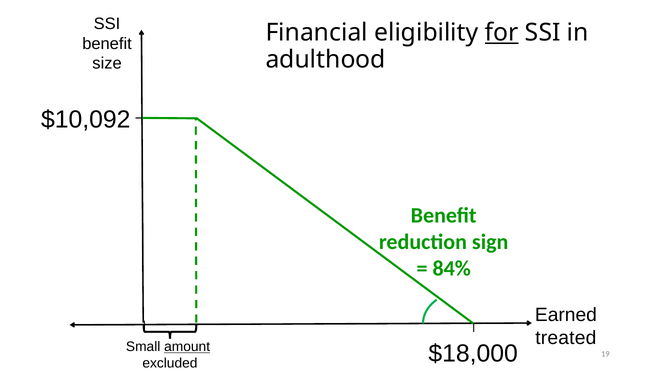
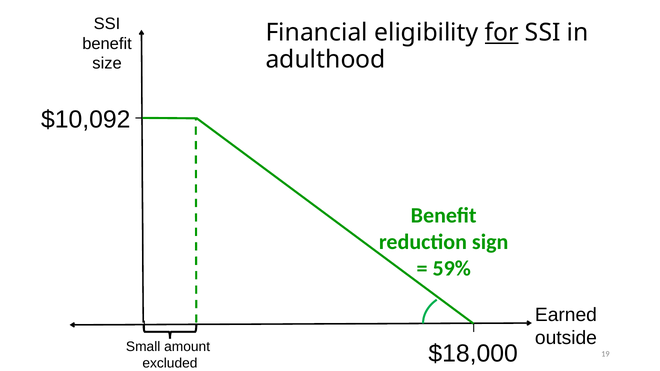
84%: 84% -> 59%
treated: treated -> outside
amount underline: present -> none
